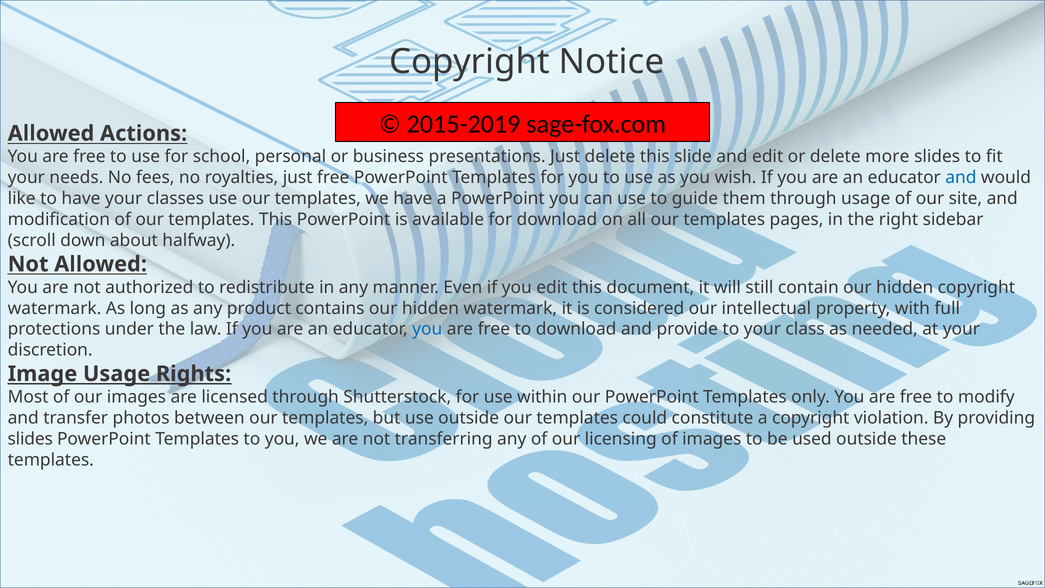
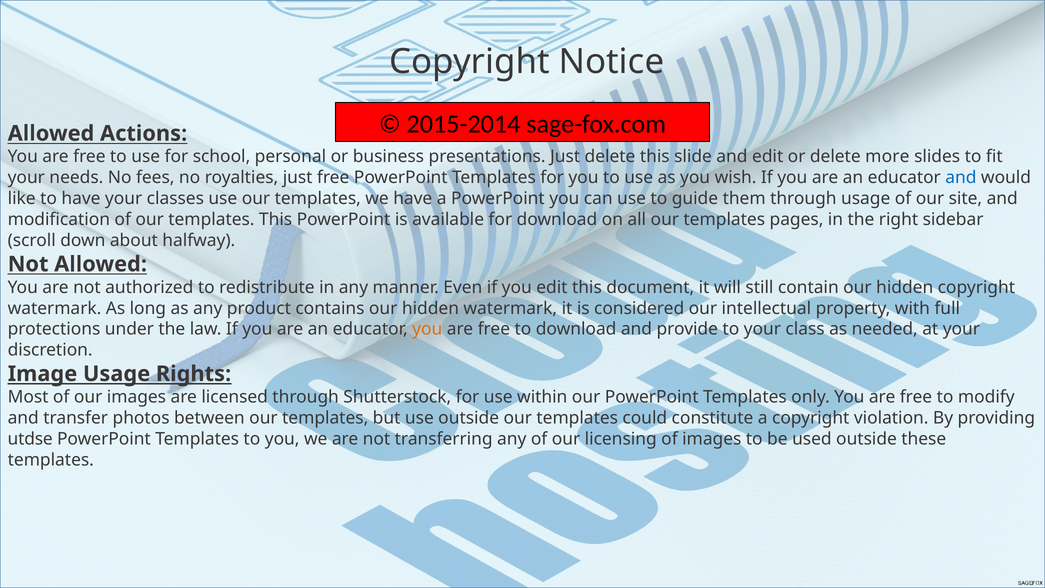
2015-2019: 2015-2019 -> 2015-2014
you at (427, 329) colour: blue -> orange
slides at (30, 439): slides -> utdse
